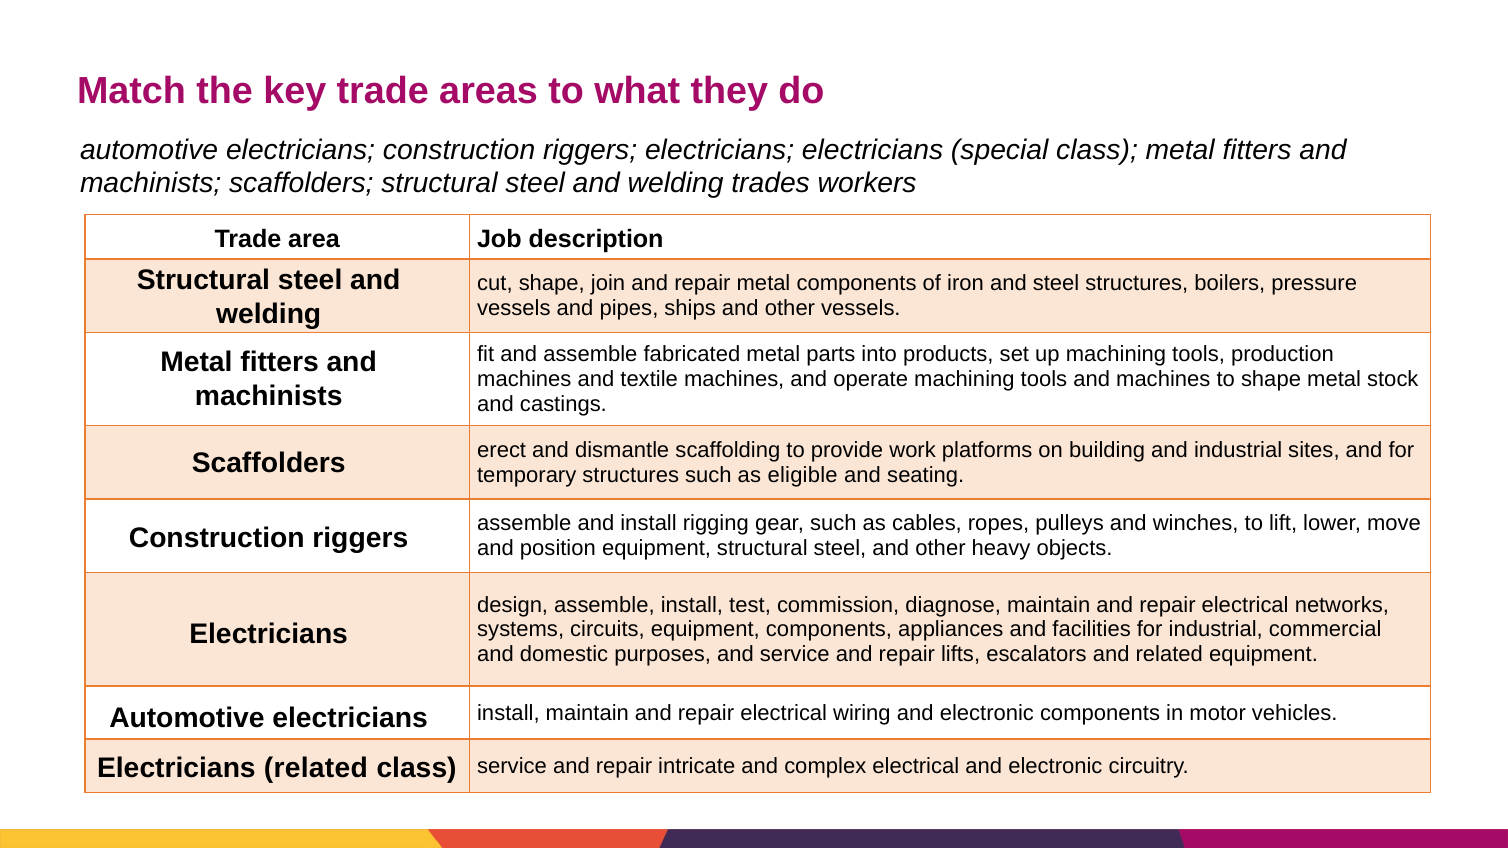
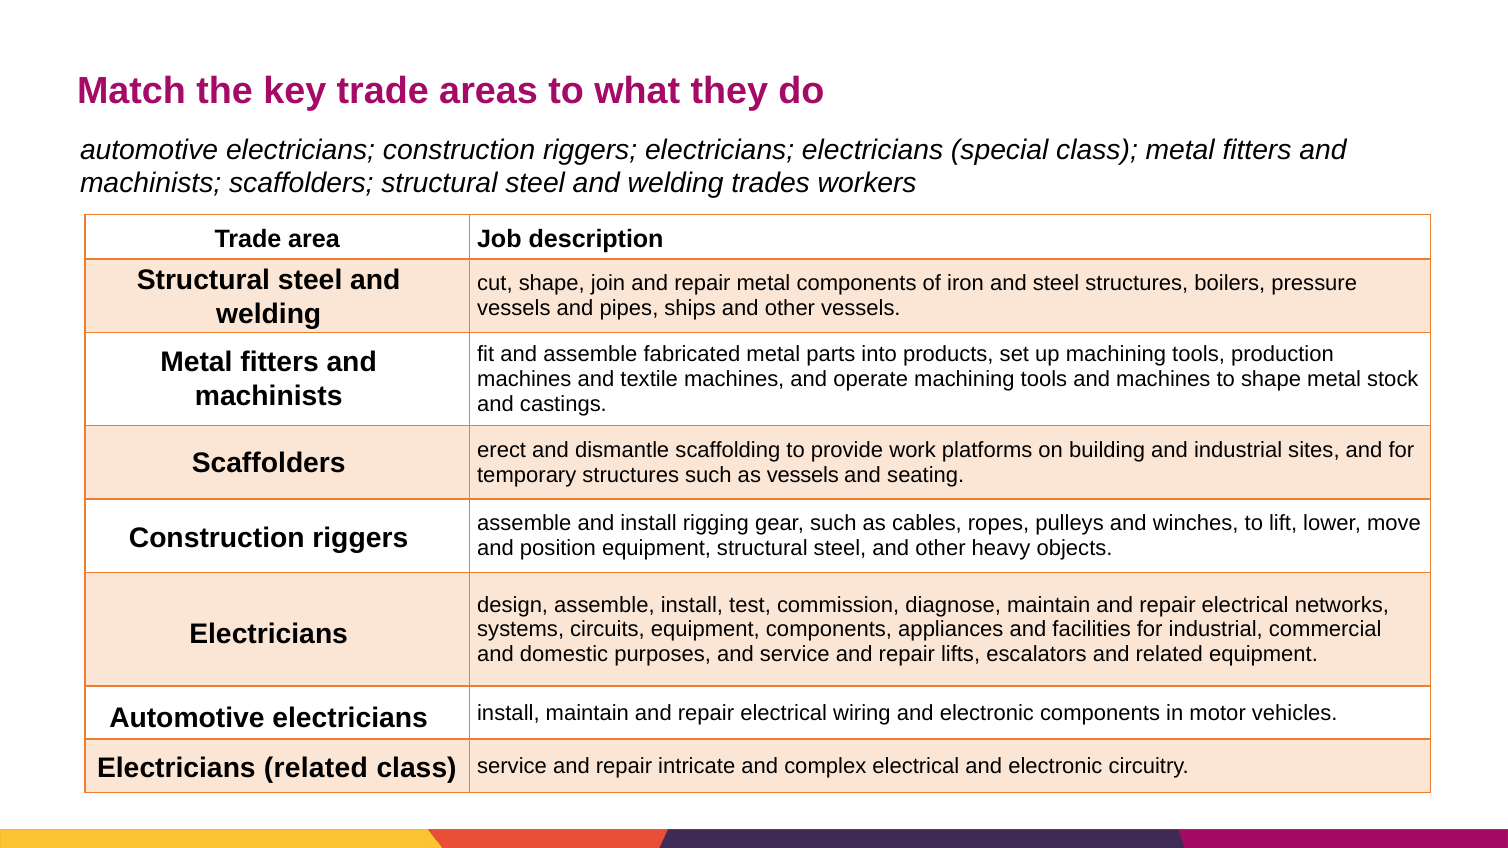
as eligible: eligible -> vessels
